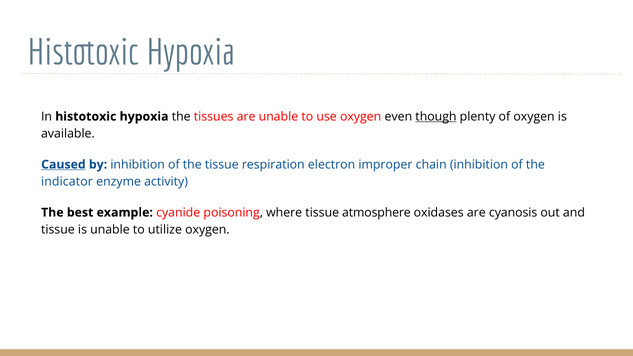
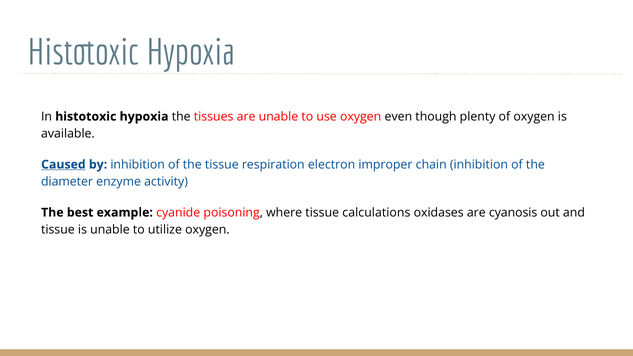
though underline: present -> none
indicator: indicator -> diameter
atmosphere: atmosphere -> calculations
